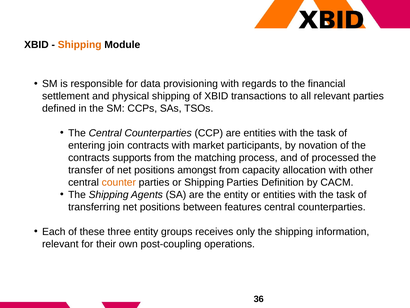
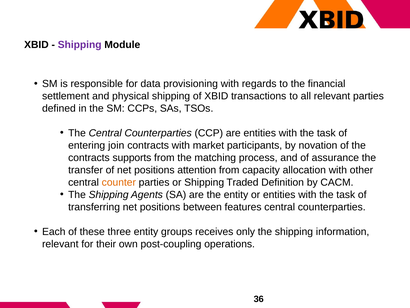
Shipping at (80, 45) colour: orange -> purple
processed: processed -> assurance
amongst: amongst -> attention
Shipping Parties: Parties -> Traded
